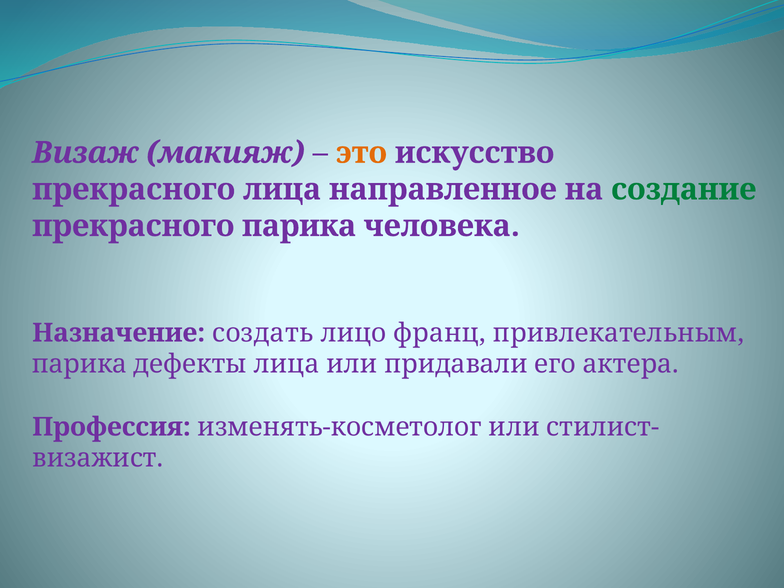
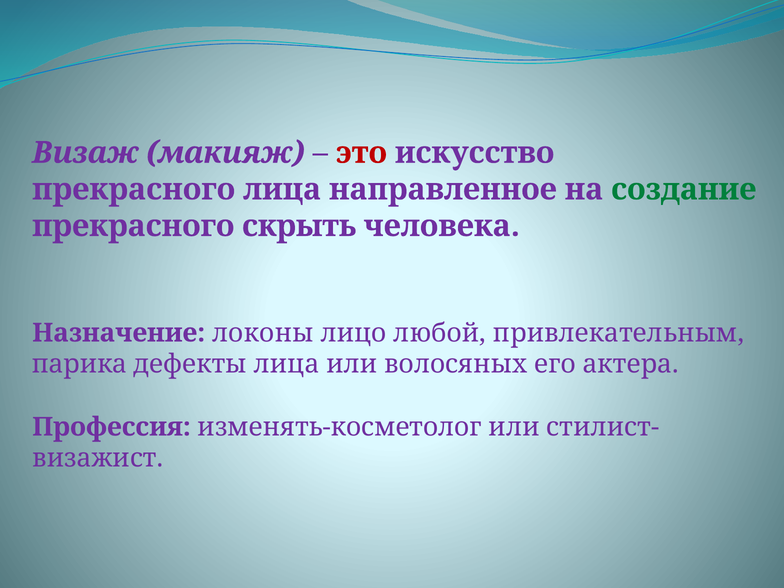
это colour: orange -> red
прекрасного парика: парика -> скрыть
создать: создать -> локоны
франц: франц -> любой
придавали: придавали -> волосяных
